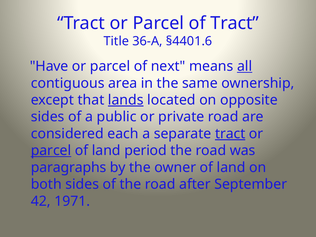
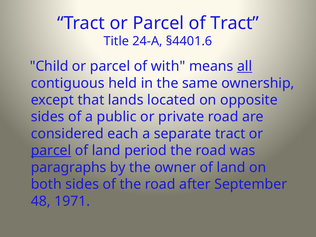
36-A: 36-A -> 24-A
Have: Have -> Child
next: next -> with
area: area -> held
lands underline: present -> none
tract at (230, 134) underline: present -> none
42: 42 -> 48
